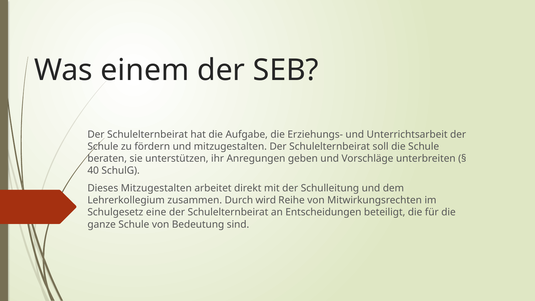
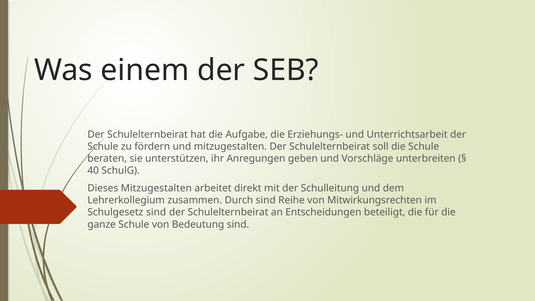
Durch wird: wird -> sind
Schulgesetz eine: eine -> sind
